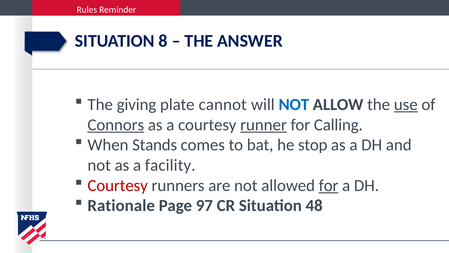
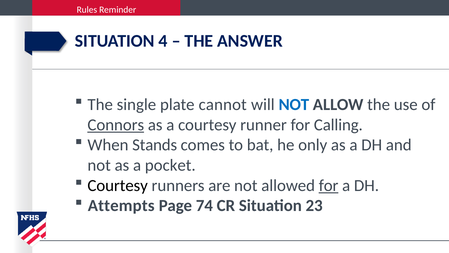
8: 8 -> 4
giving: giving -> single
use underline: present -> none
runner underline: present -> none
stop: stop -> only
facility: facility -> pocket
Courtesy at (118, 185) colour: red -> black
Rationale: Rationale -> Attempts
97: 97 -> 74
48: 48 -> 23
